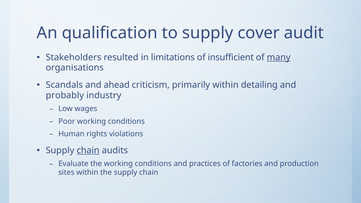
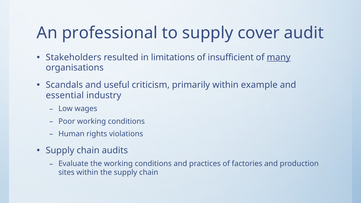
qualification: qualification -> professional
ahead: ahead -> useful
detailing: detailing -> example
probably: probably -> essential
chain at (88, 150) underline: present -> none
